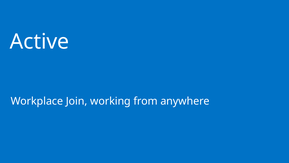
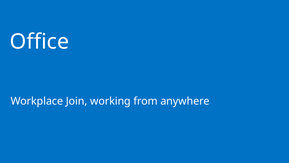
Active: Active -> Office
